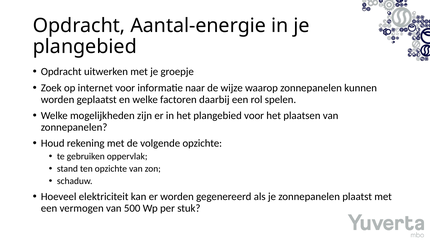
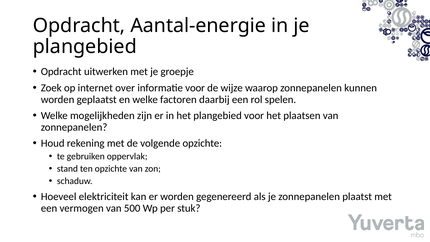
internet voor: voor -> over
informatie naar: naar -> voor
